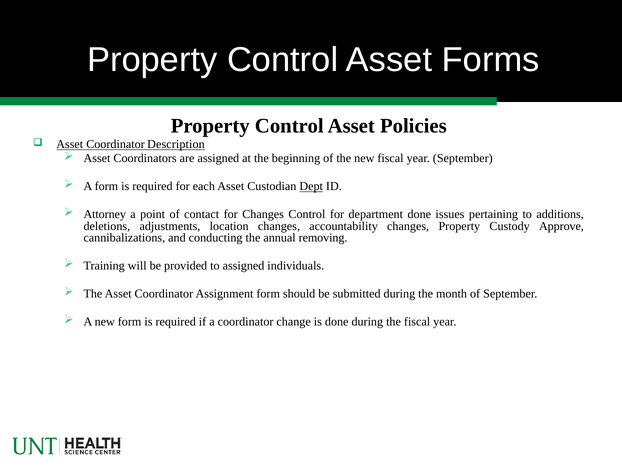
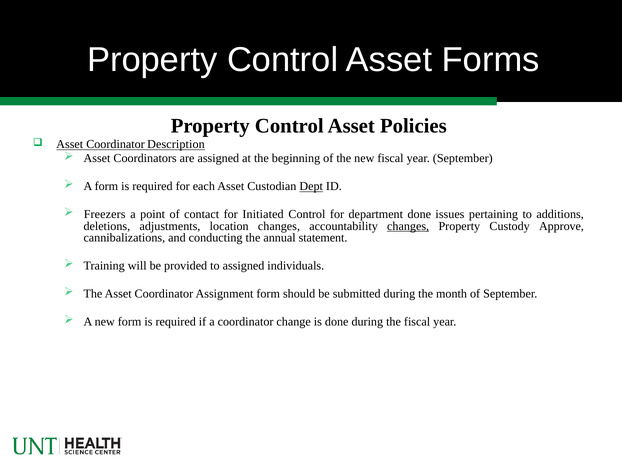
Attorney: Attorney -> Freezers
for Changes: Changes -> Initiated
changes at (408, 226) underline: none -> present
removing: removing -> statement
